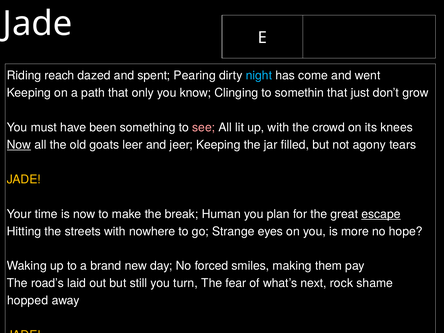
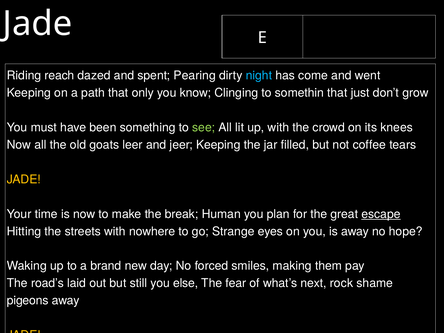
see colour: pink -> light green
Now at (19, 145) underline: present -> none
agony: agony -> coffee
is more: more -> away
turn: turn -> else
hopped: hopped -> pigeons
